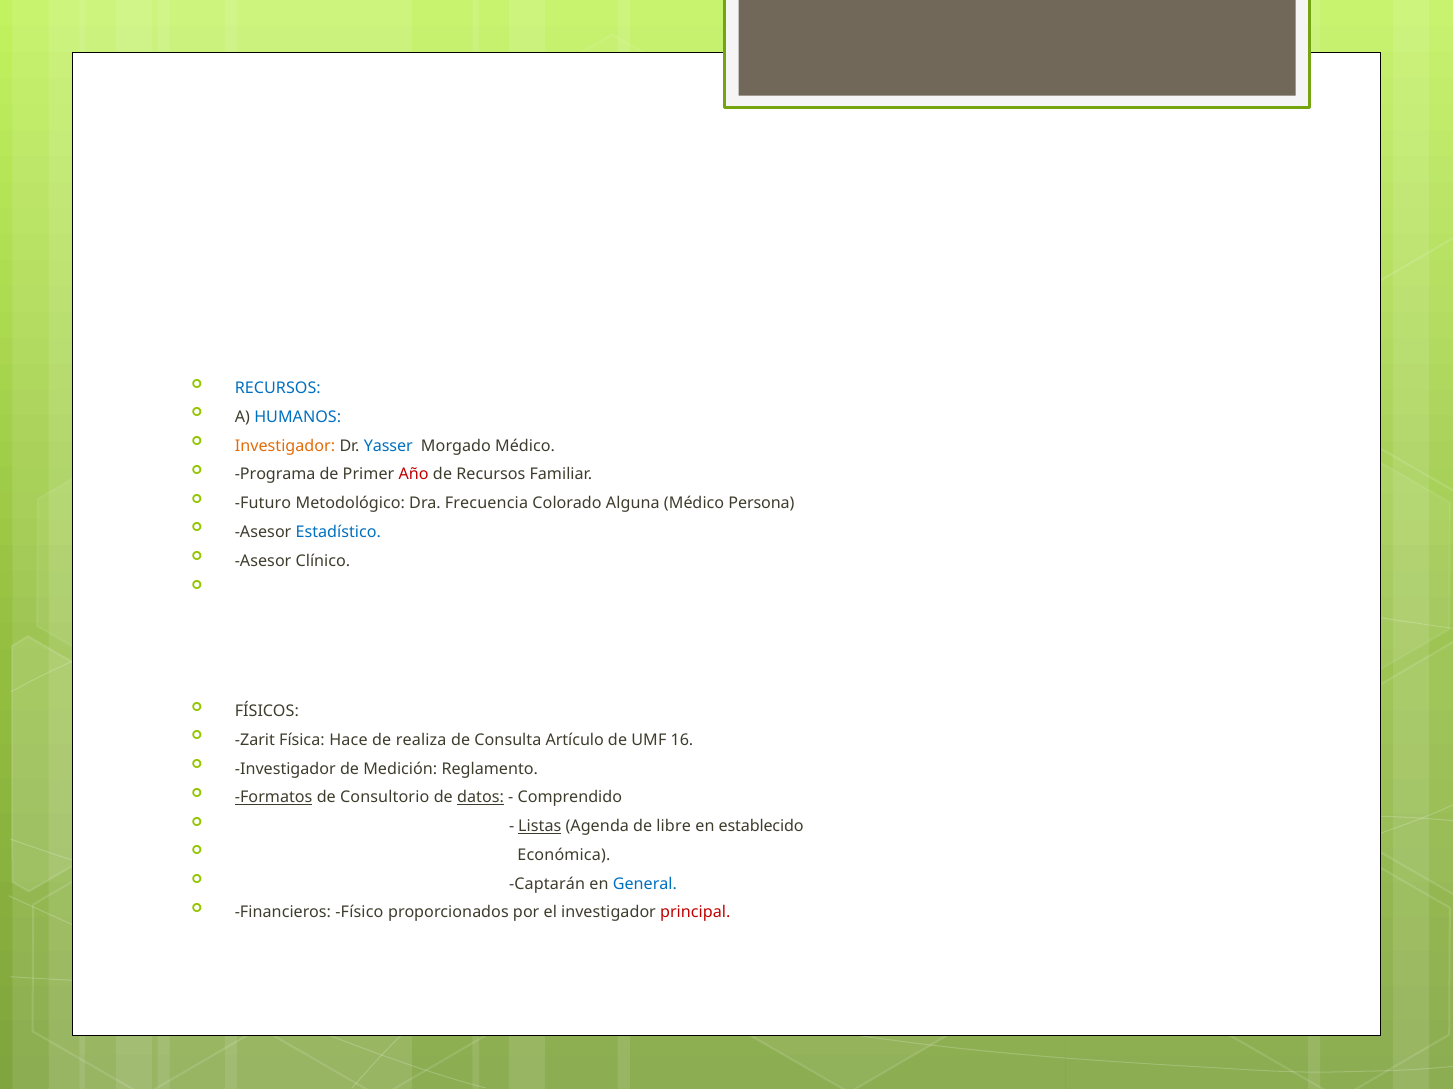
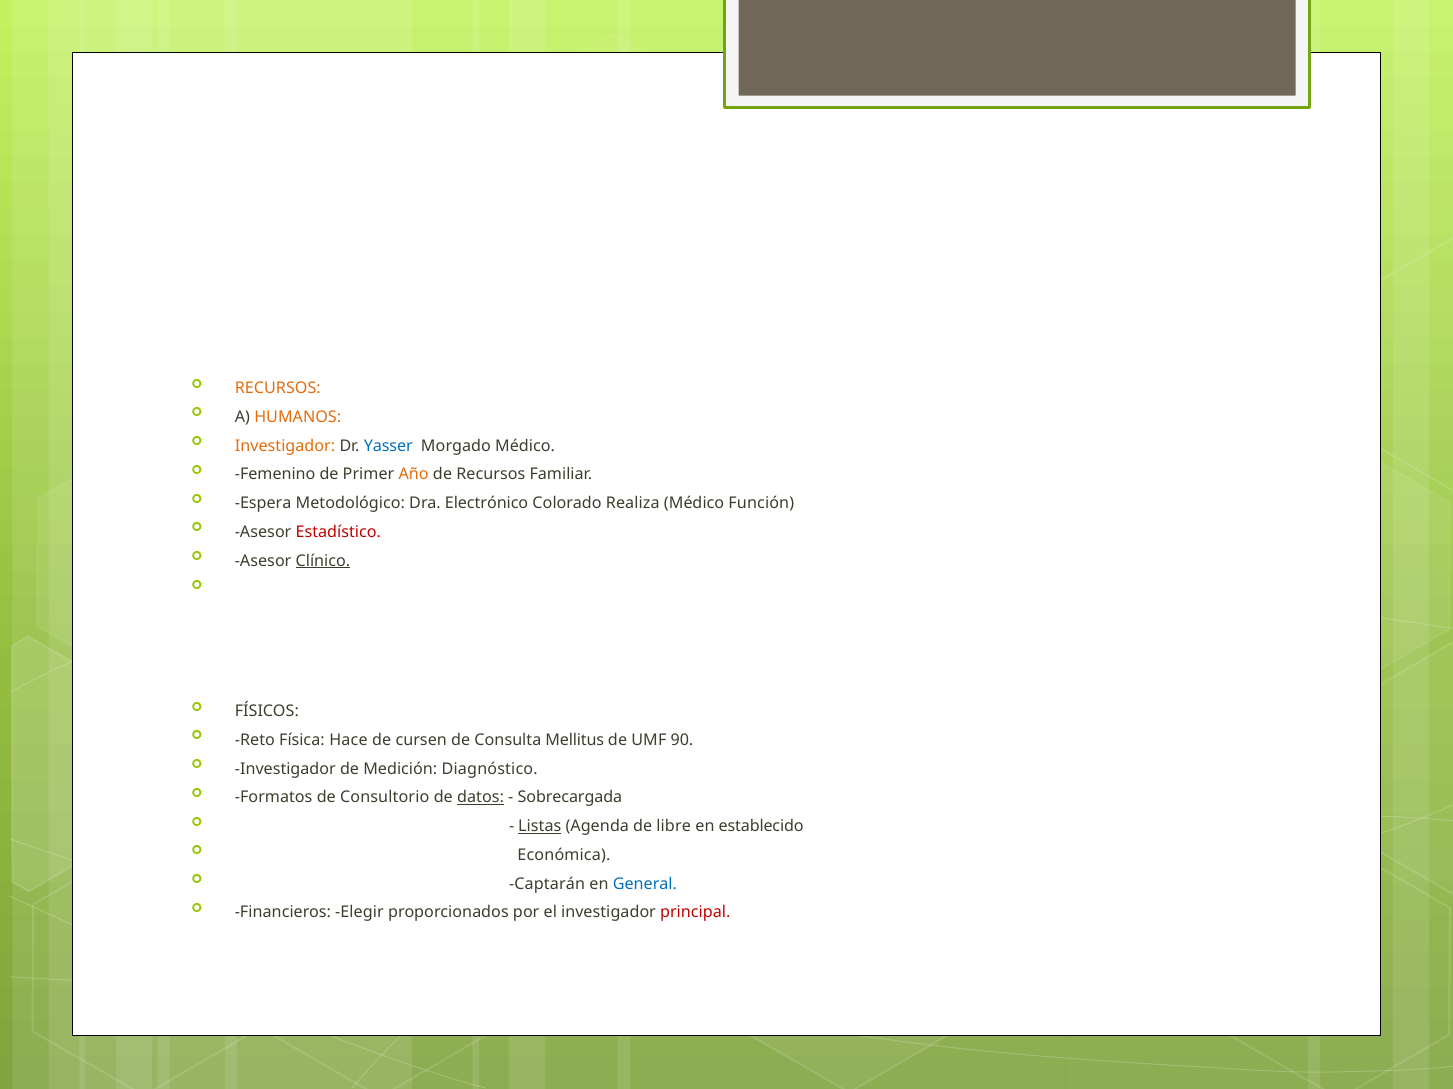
RECURSOS at (278, 389) colour: blue -> orange
HUMANOS colour: blue -> orange
Programa: Programa -> Femenino
Año colour: red -> orange
Futuro: Futuro -> Espera
Frecuencia: Frecuencia -> Electrónico
Alguna: Alguna -> Realiza
Persona: Persona -> Función
Estadístico colour: blue -> red
Clínico underline: none -> present
Zarit: Zarit -> Reto
realiza: realiza -> cursen
Artículo: Artículo -> Mellitus
16: 16 -> 90
Reglamento: Reglamento -> Diagnóstico
Formatos underline: present -> none
Comprendido: Comprendido -> Sobrecargada
Físico: Físico -> Elegir
